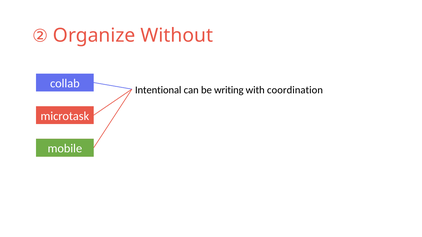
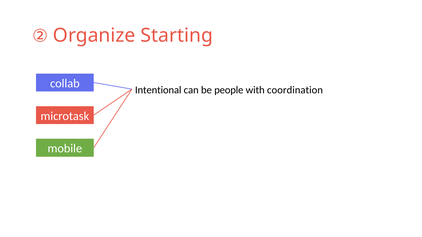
Without: Without -> Starting
writing: writing -> people
